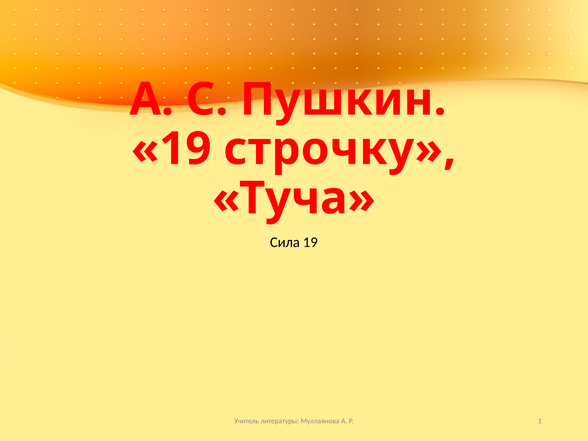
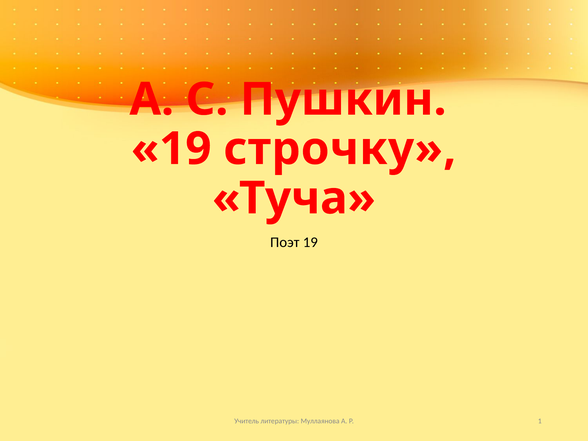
Сила: Сила -> Поэт
